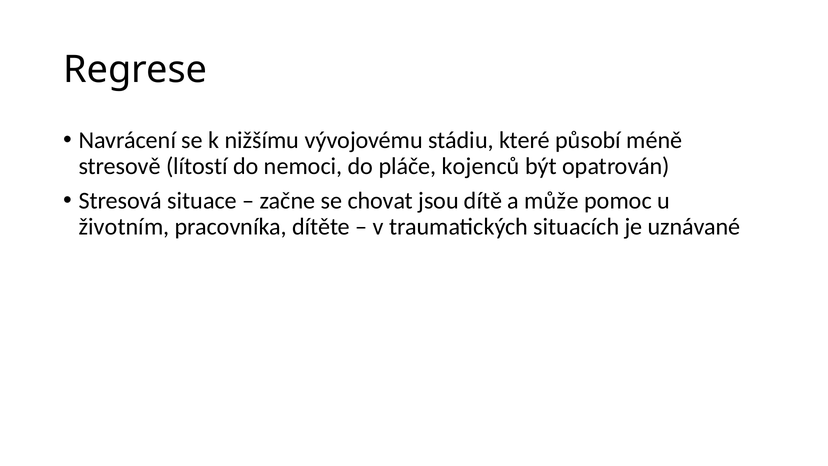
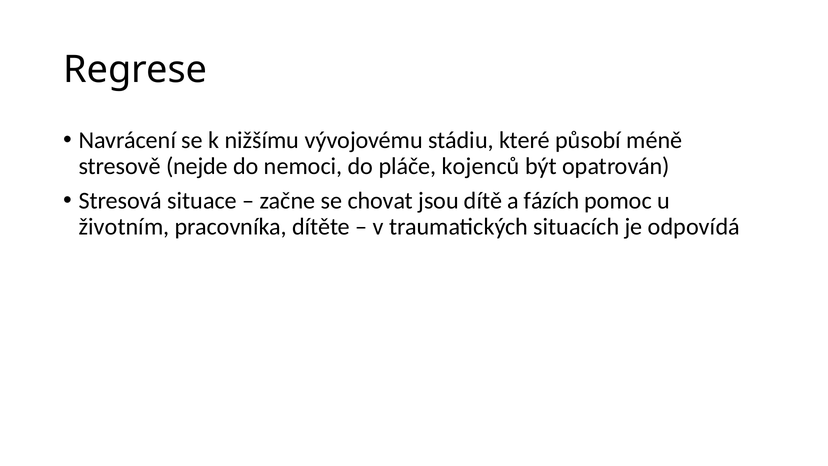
lítostí: lítostí -> nejde
může: může -> fázích
uznávané: uznávané -> odpovídá
